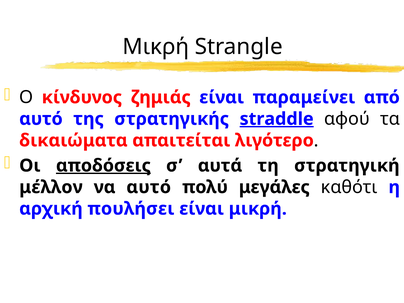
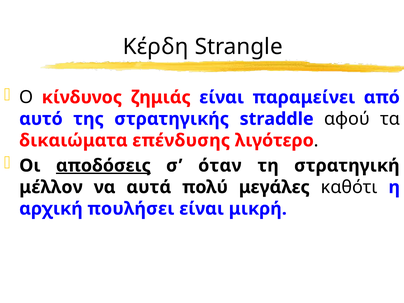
Μικρή at (156, 47): Μικρή -> Κέρδη
straddle underline: present -> none
απαιτείται: απαιτείται -> επένδυσης
αυτά: αυτά -> όταν
να αυτό: αυτό -> αυτά
